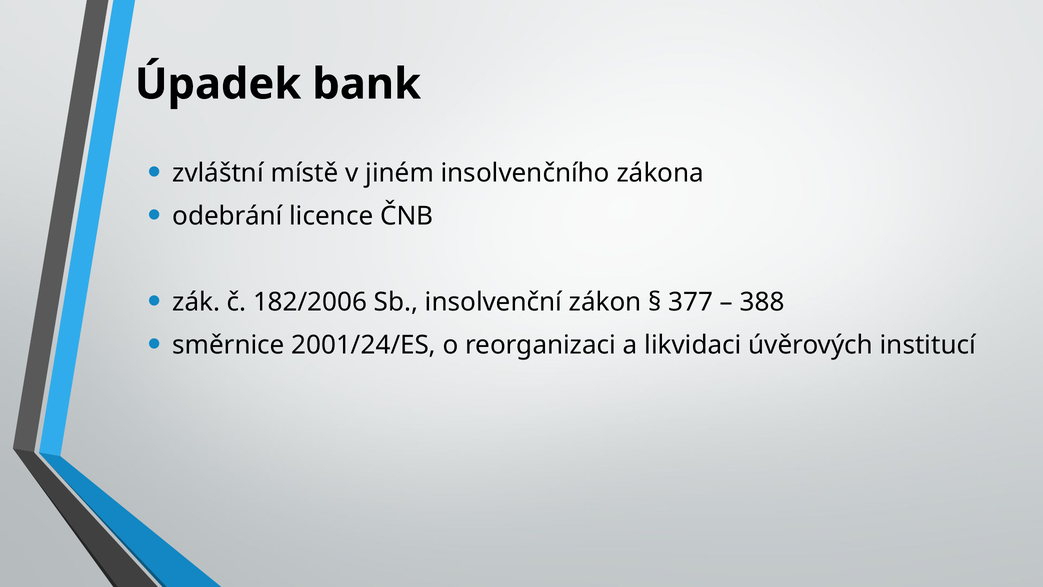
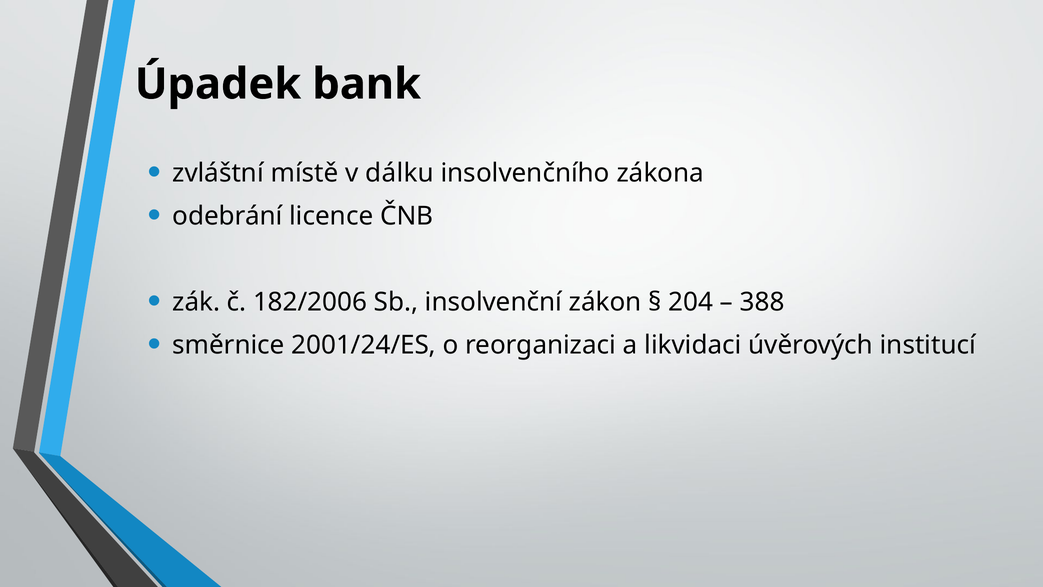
jiném: jiném -> dálku
377: 377 -> 204
